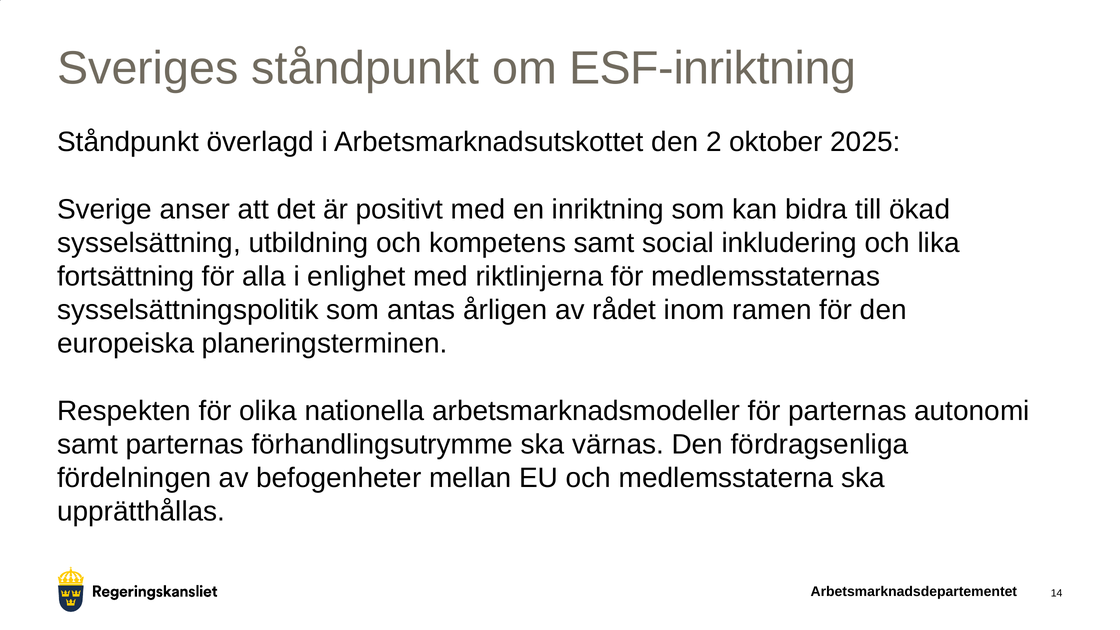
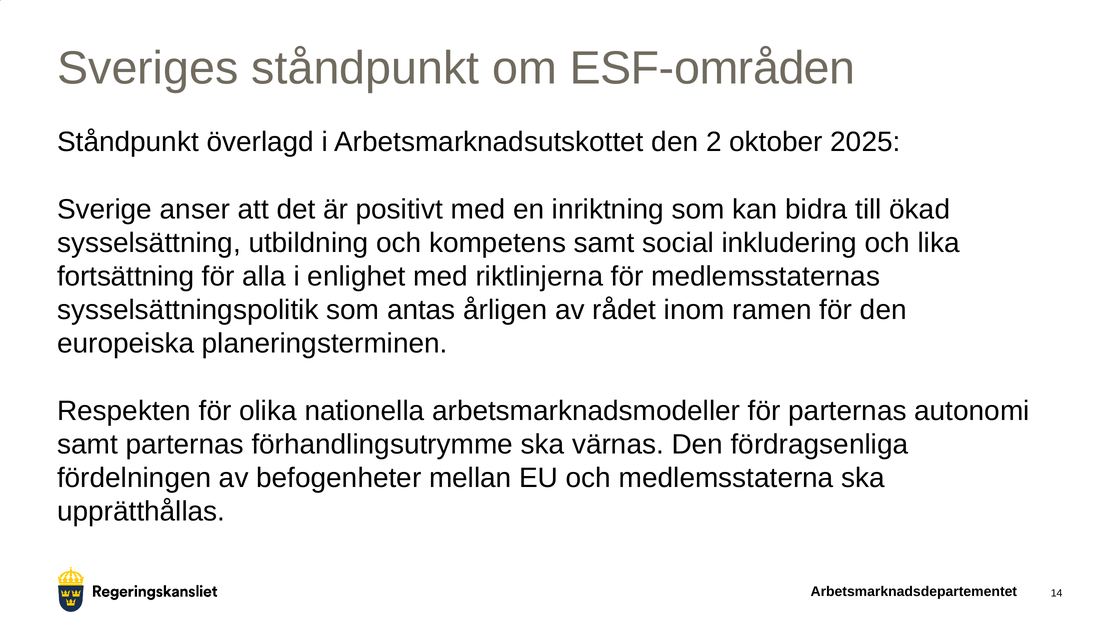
ESF-inriktning: ESF-inriktning -> ESF-områden
